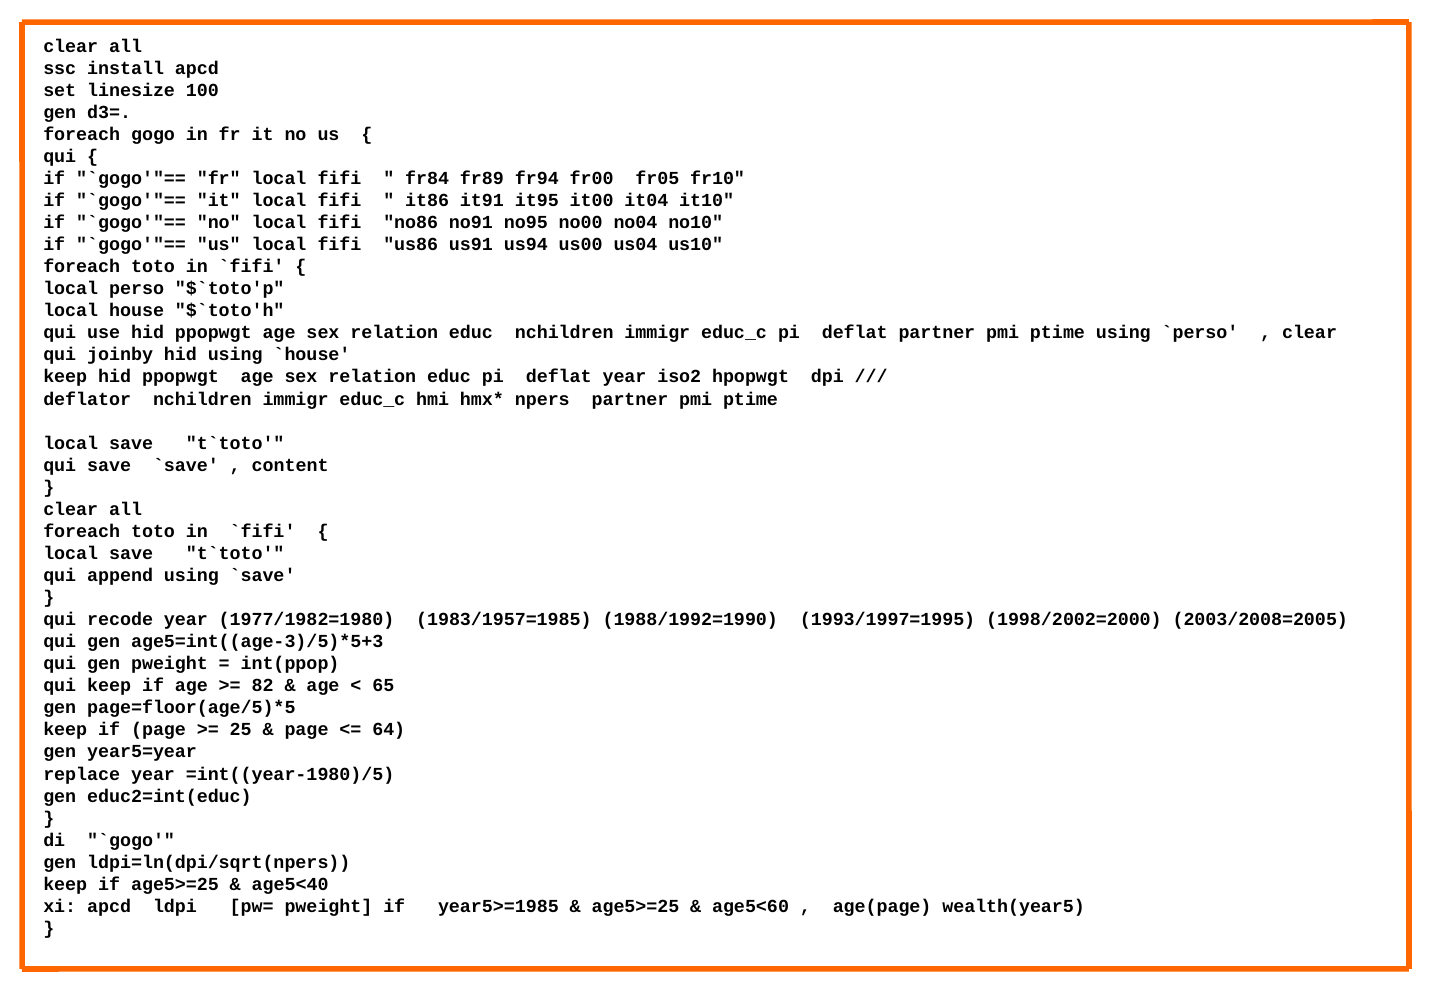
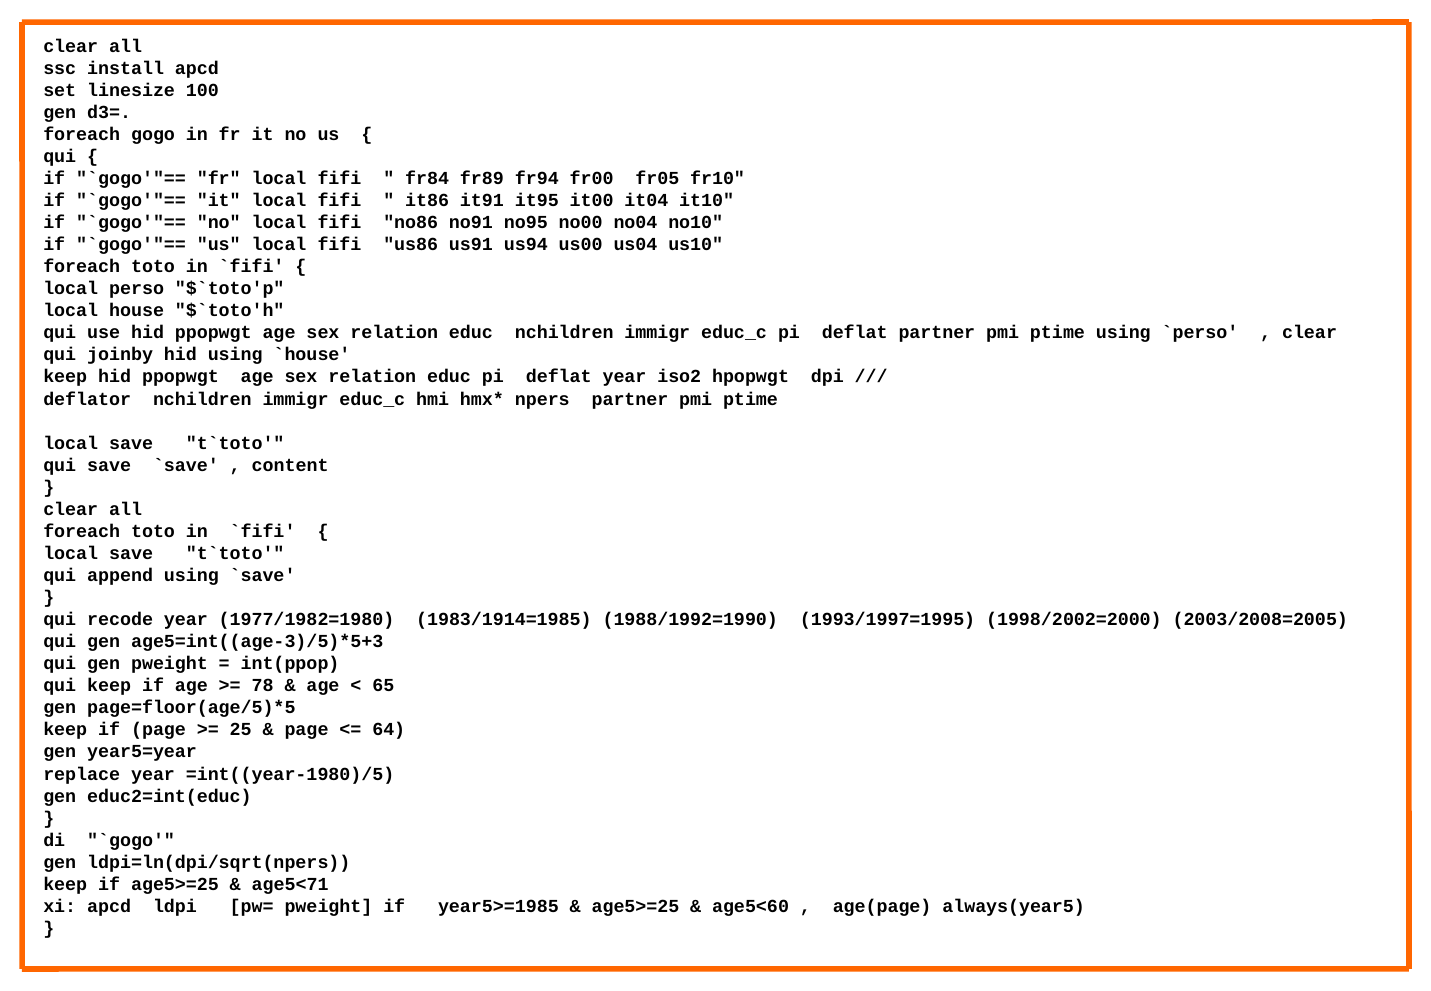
1983/1957=1985: 1983/1957=1985 -> 1983/1914=1985
82: 82 -> 78
age5<40: age5<40 -> age5<71
wealth(year5: wealth(year5 -> always(year5
